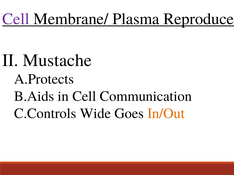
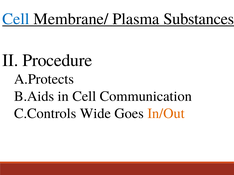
Cell at (16, 19) colour: purple -> blue
Reproduce: Reproduce -> Substances
Mustache: Mustache -> Procedure
